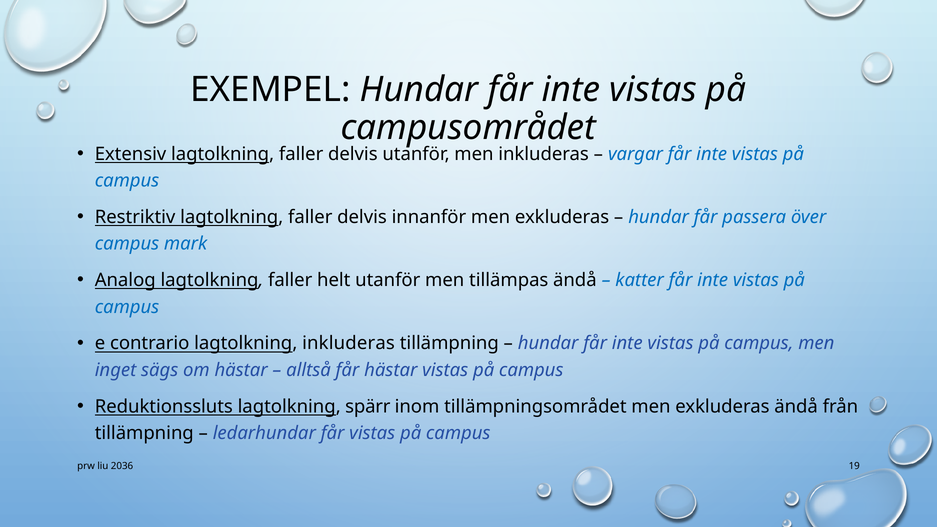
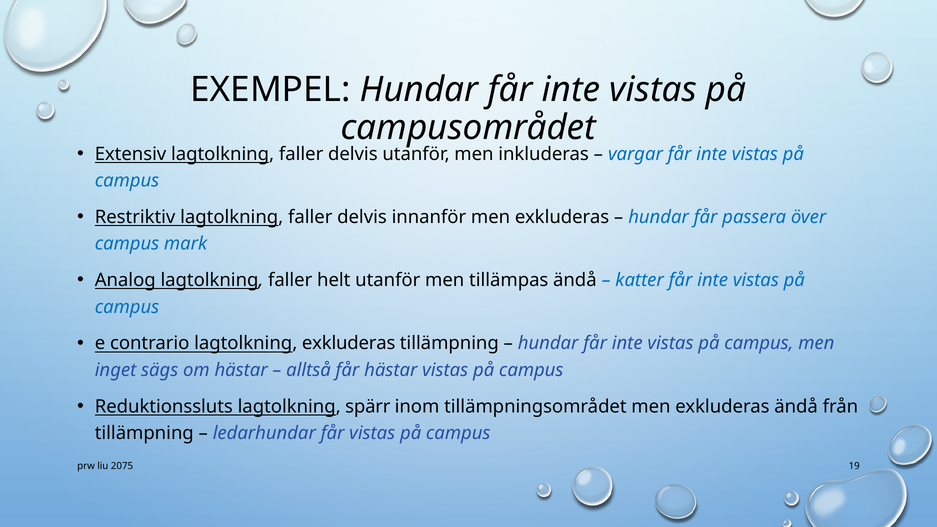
lagtolkning inkluderas: inkluderas -> exkluderas
2036: 2036 -> 2075
